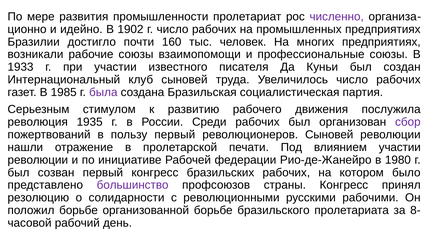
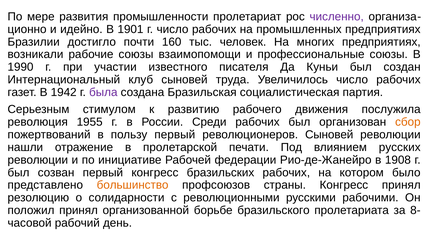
1902: 1902 -> 1901
1933: 1933 -> 1990
1985: 1985 -> 1942
1935: 1935 -> 1955
сбор colour: purple -> orange
влиянием участии: участии -> русских
1980: 1980 -> 1908
большинство colour: purple -> orange
положил борьбе: борьбе -> принял
